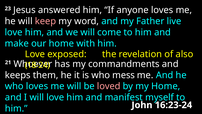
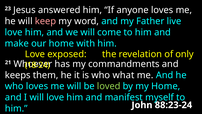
also: also -> only
mess: mess -> what
loved colour: pink -> light green
16:23-24: 16:23-24 -> 88:23-24
